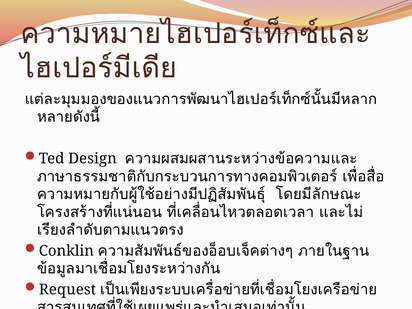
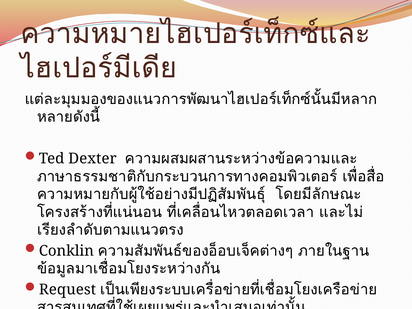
Design: Design -> Dexter
